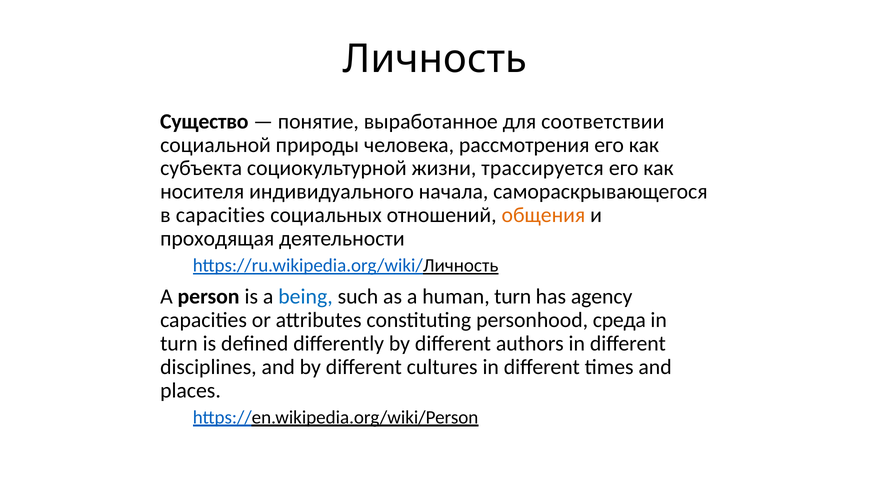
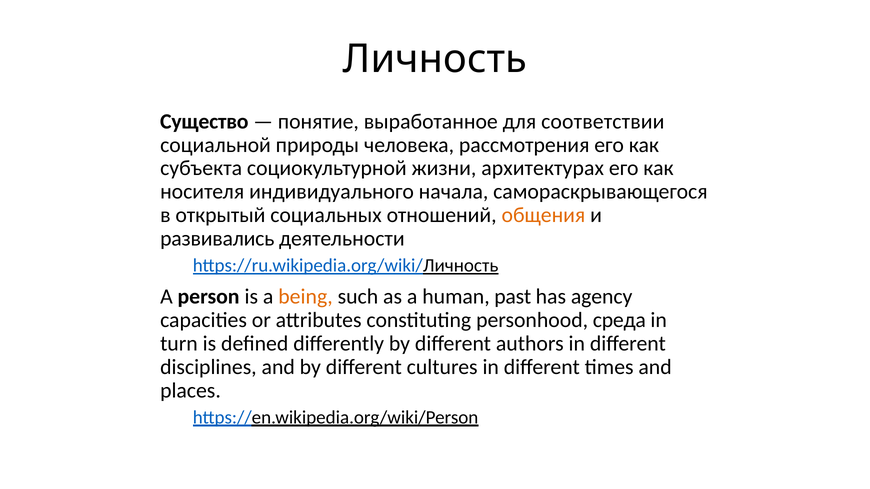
трассируется: трассируется -> архитектурах
в capacities: capacities -> открытый
проходящая: проходящая -> развивались
being colour: blue -> orange
human turn: turn -> past
